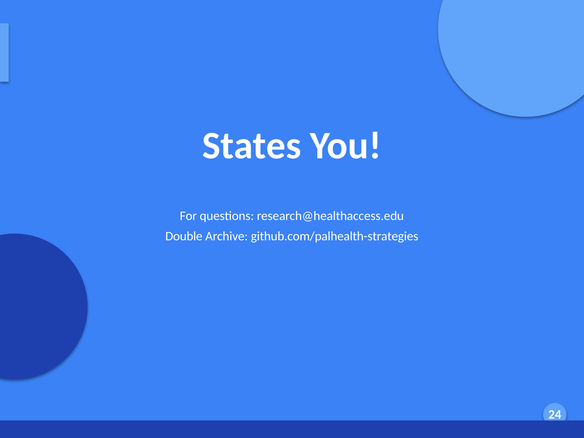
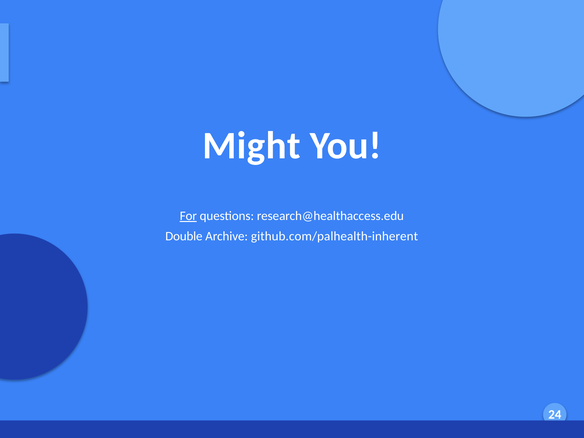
States: States -> Might
For underline: none -> present
github.com/palhealth-strategies: github.com/palhealth-strategies -> github.com/palhealth-inherent
